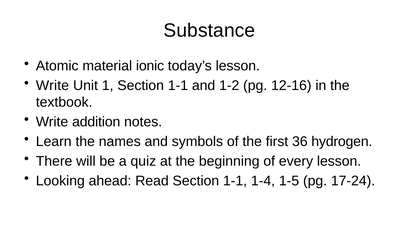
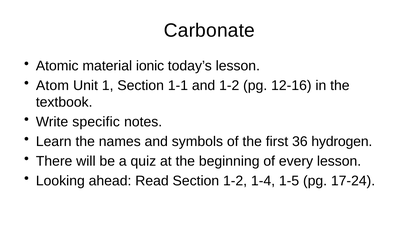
Substance: Substance -> Carbonate
Write at (52, 85): Write -> Atom
addition: addition -> specific
Read Section 1-1: 1-1 -> 1-2
